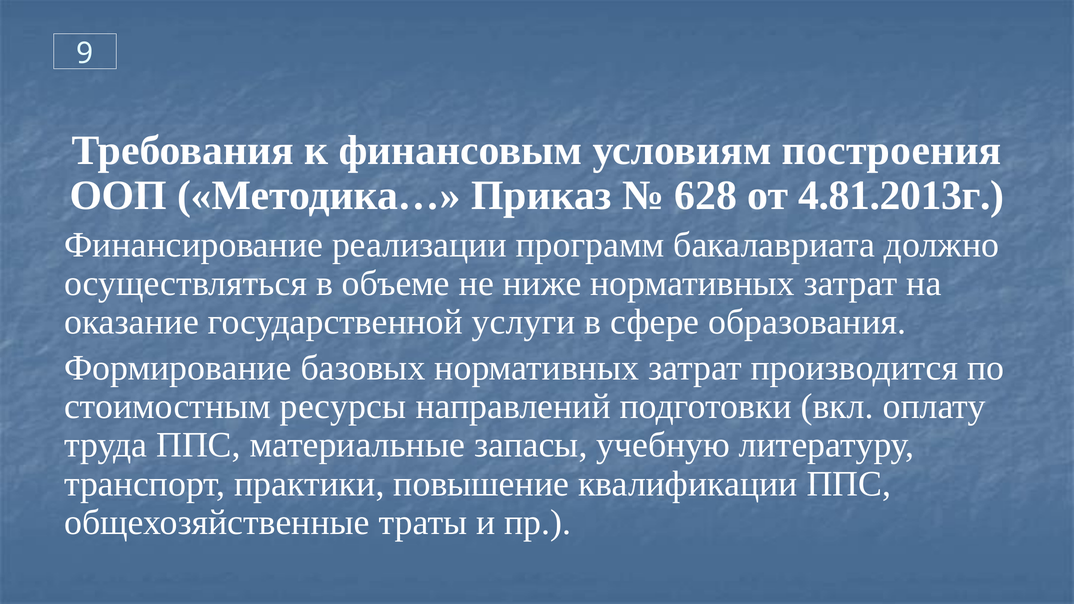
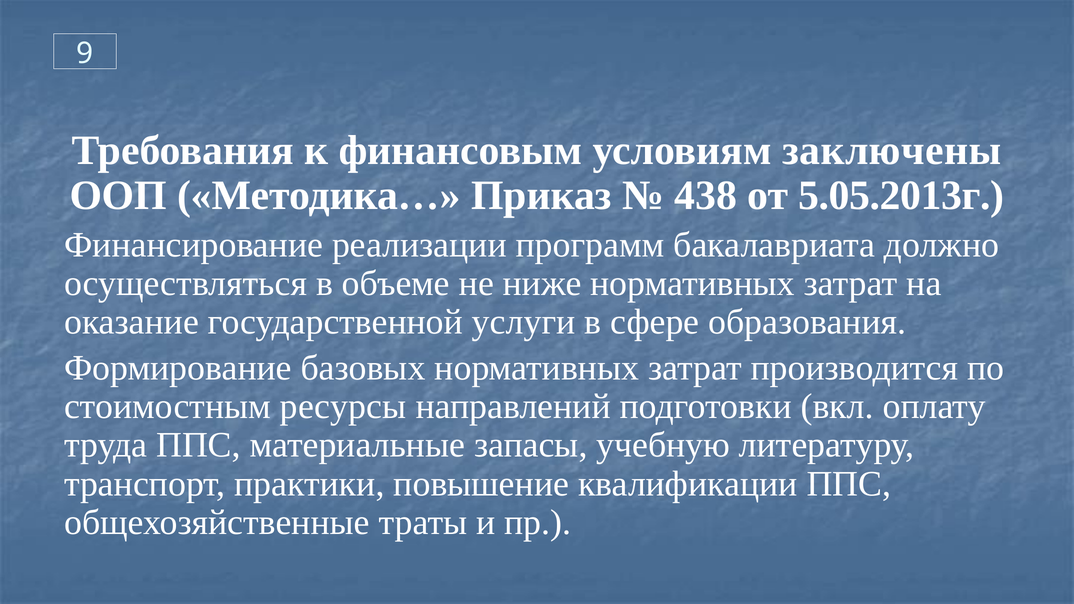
построения: построения -> заключены
628: 628 -> 438
4.81.2013г: 4.81.2013г -> 5.05.2013г
